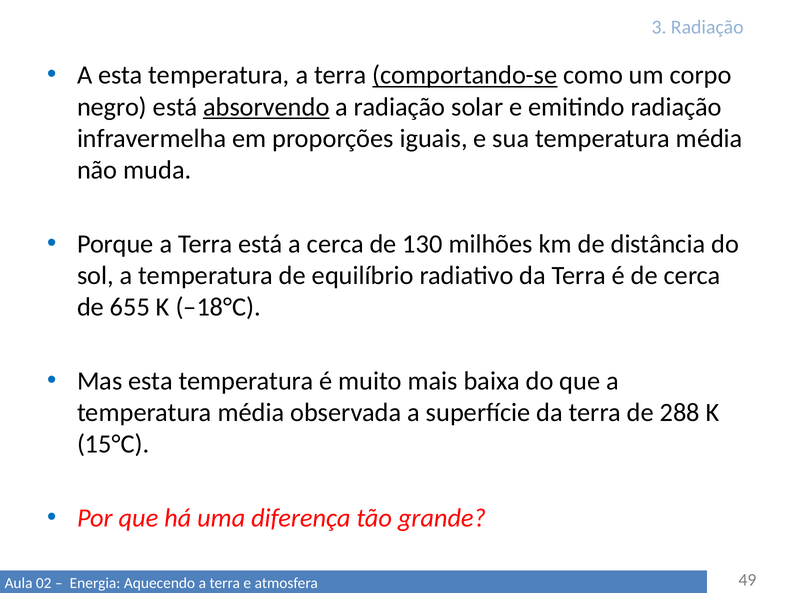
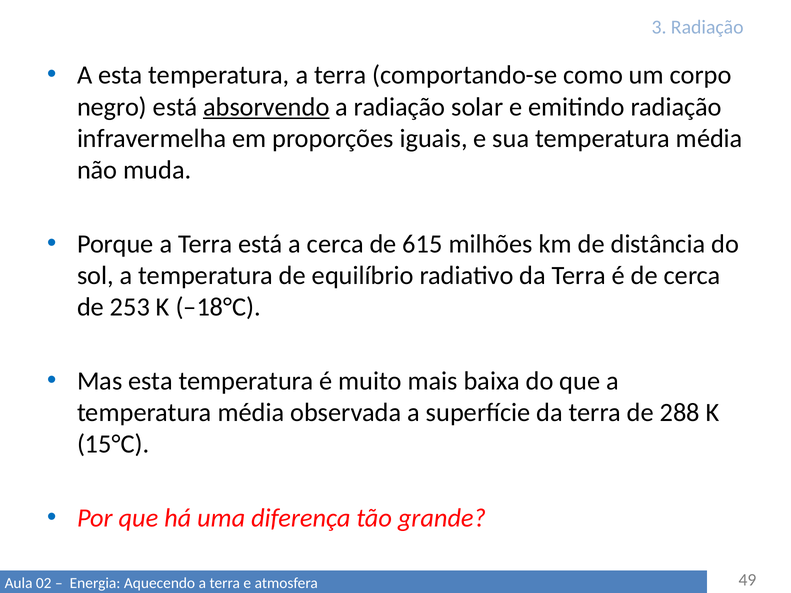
comportando-se underline: present -> none
130: 130 -> 615
655: 655 -> 253
